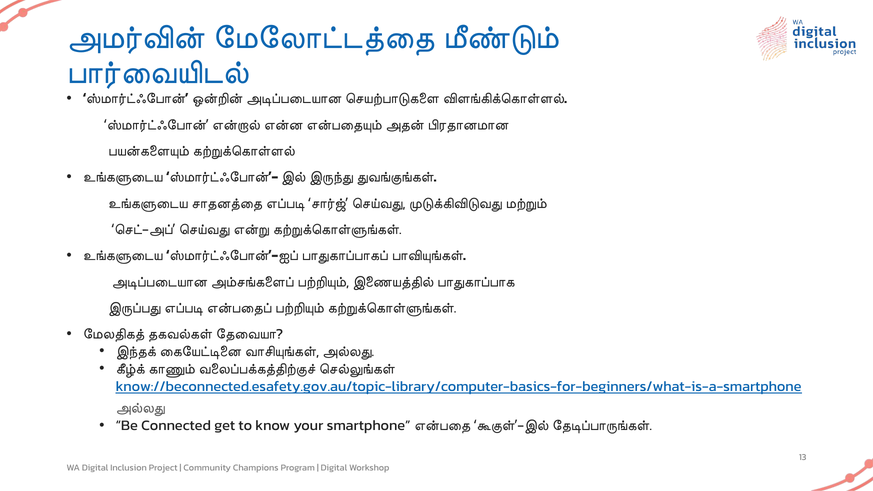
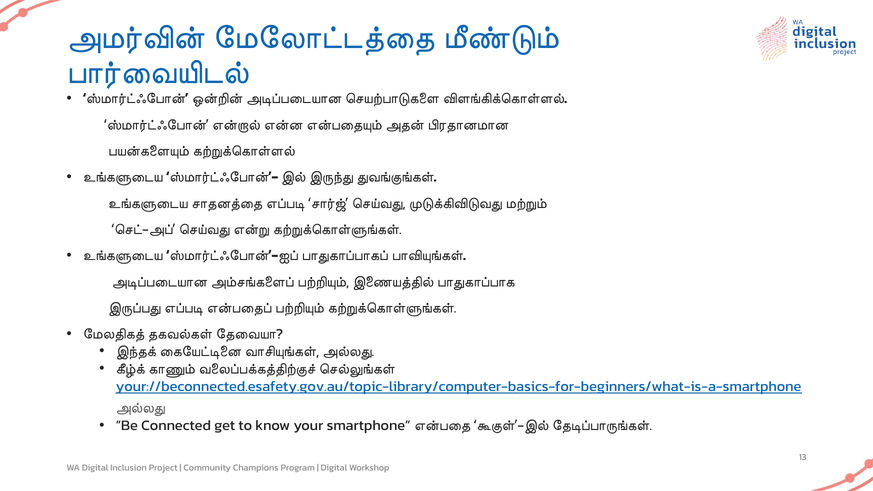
know://beconnected.esafety.gov.au/topic-library/computer-basics-for-beginners/what-is-a-smartphone: know://beconnected.esafety.gov.au/topic-library/computer-basics-for-beginners/what-is-a-smartphone -> your://beconnected.esafety.gov.au/topic-library/computer-basics-for-beginners/what-is-a-smartphone
